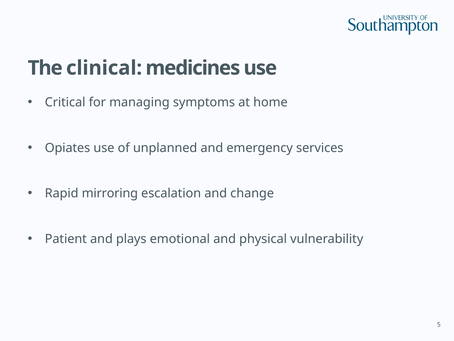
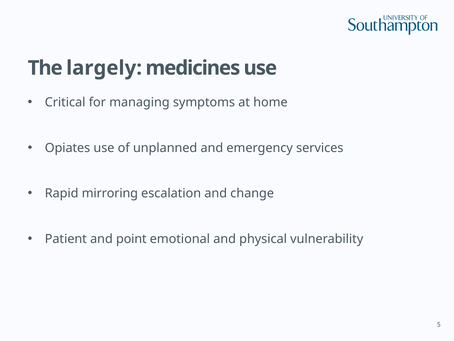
clinical: clinical -> largely
plays: plays -> point
